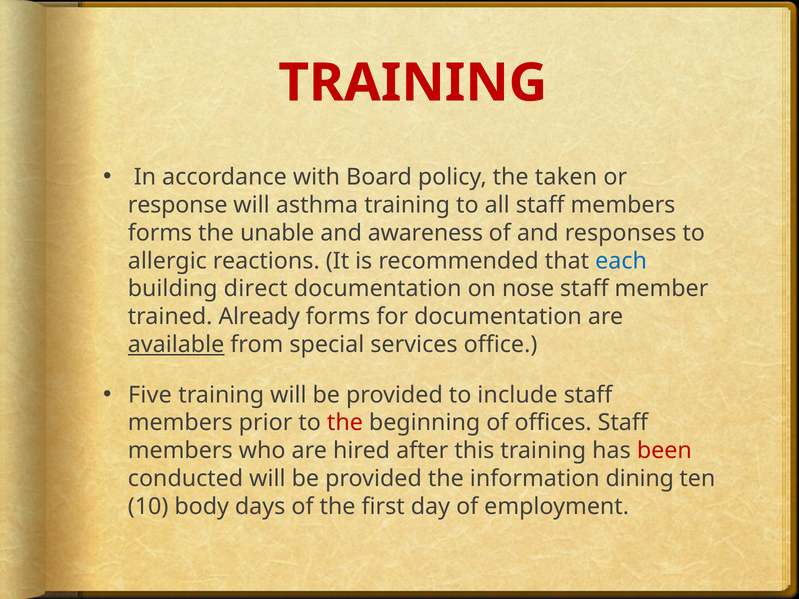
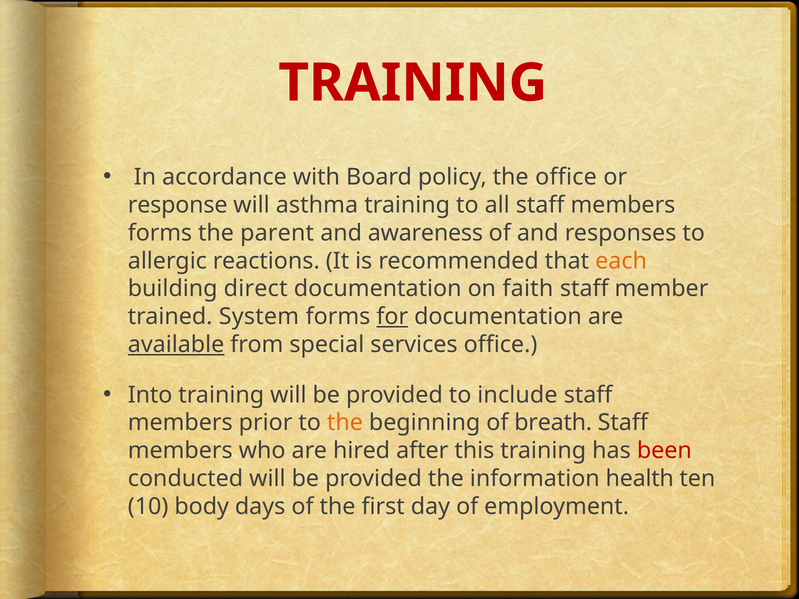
the taken: taken -> office
unable: unable -> parent
each colour: blue -> orange
nose: nose -> faith
Already: Already -> System
for underline: none -> present
Five: Five -> Into
the at (345, 423) colour: red -> orange
offices: offices -> breath
dining: dining -> health
